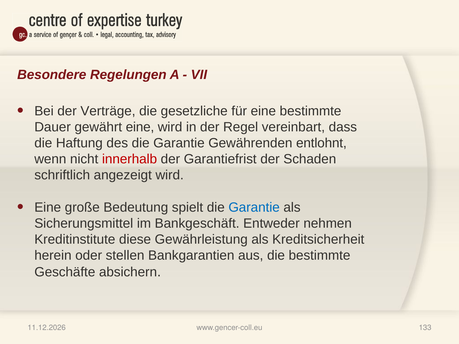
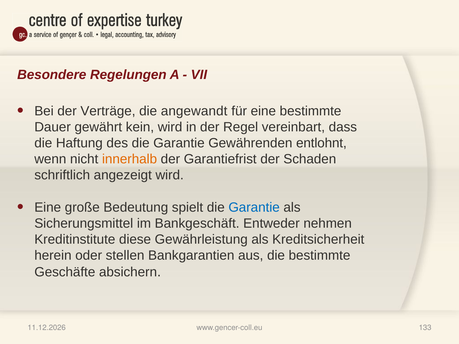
gesetzliche: gesetzliche -> angewandt
gewährt eine: eine -> kein
innerhalb colour: red -> orange
